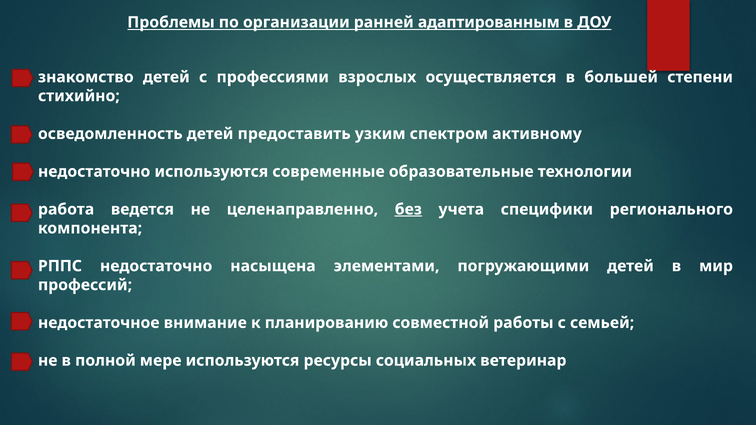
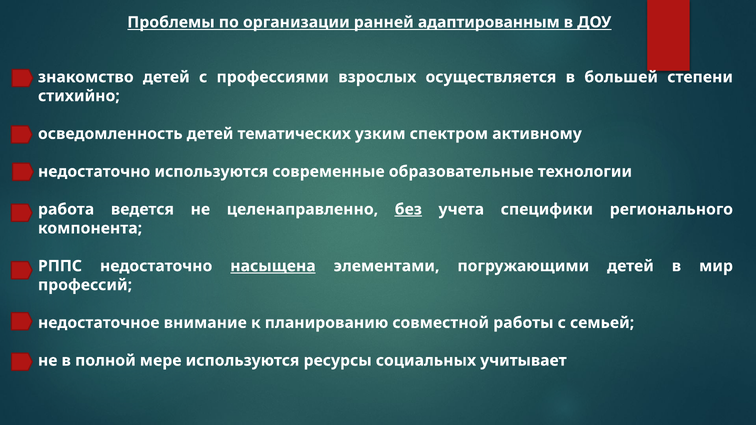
предоставить: предоставить -> тематических
насыщена underline: none -> present
ветеринар: ветеринар -> учитывает
